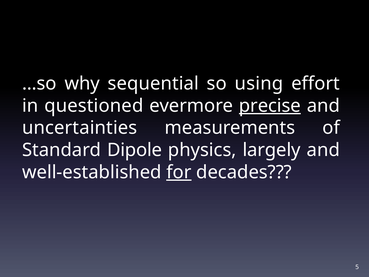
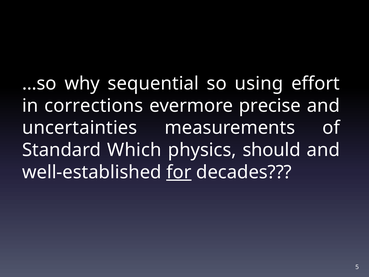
questioned: questioned -> corrections
precise underline: present -> none
Dipole: Dipole -> Which
largely: largely -> should
